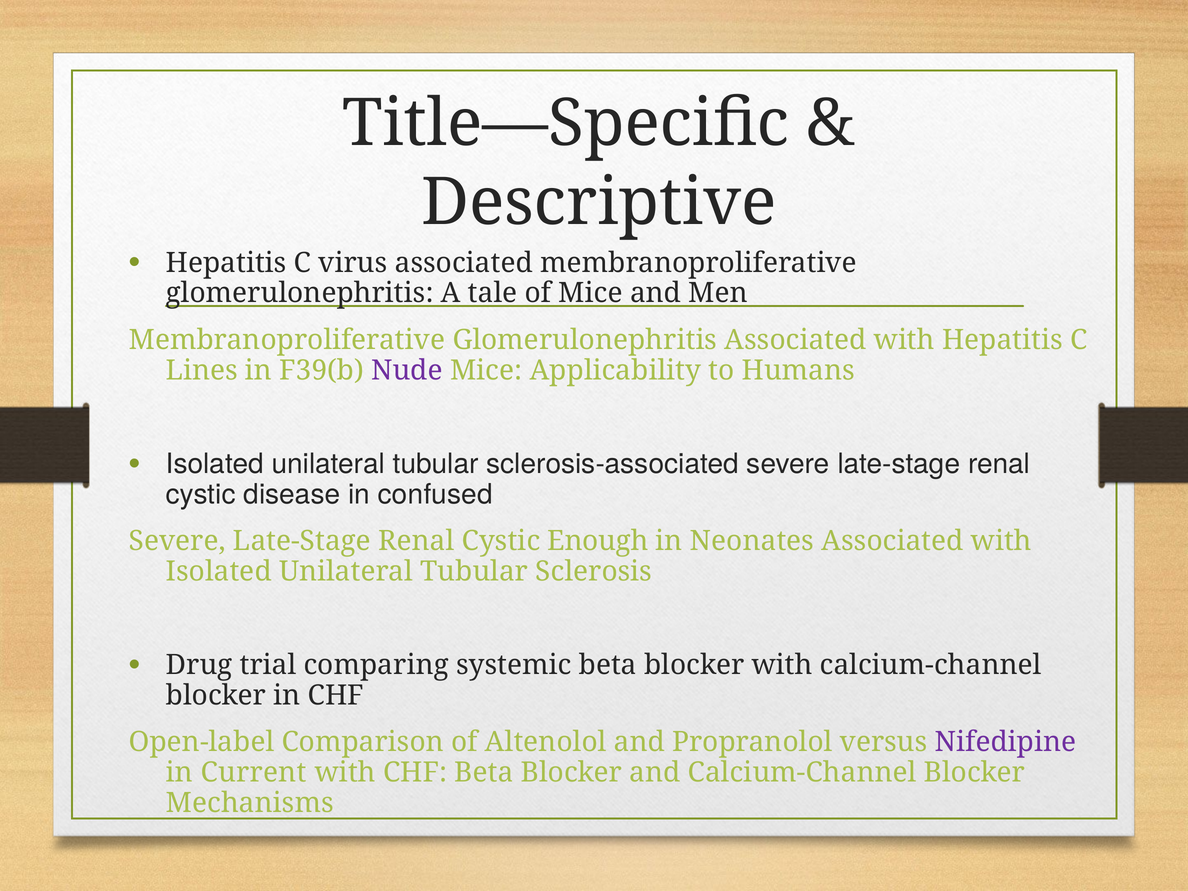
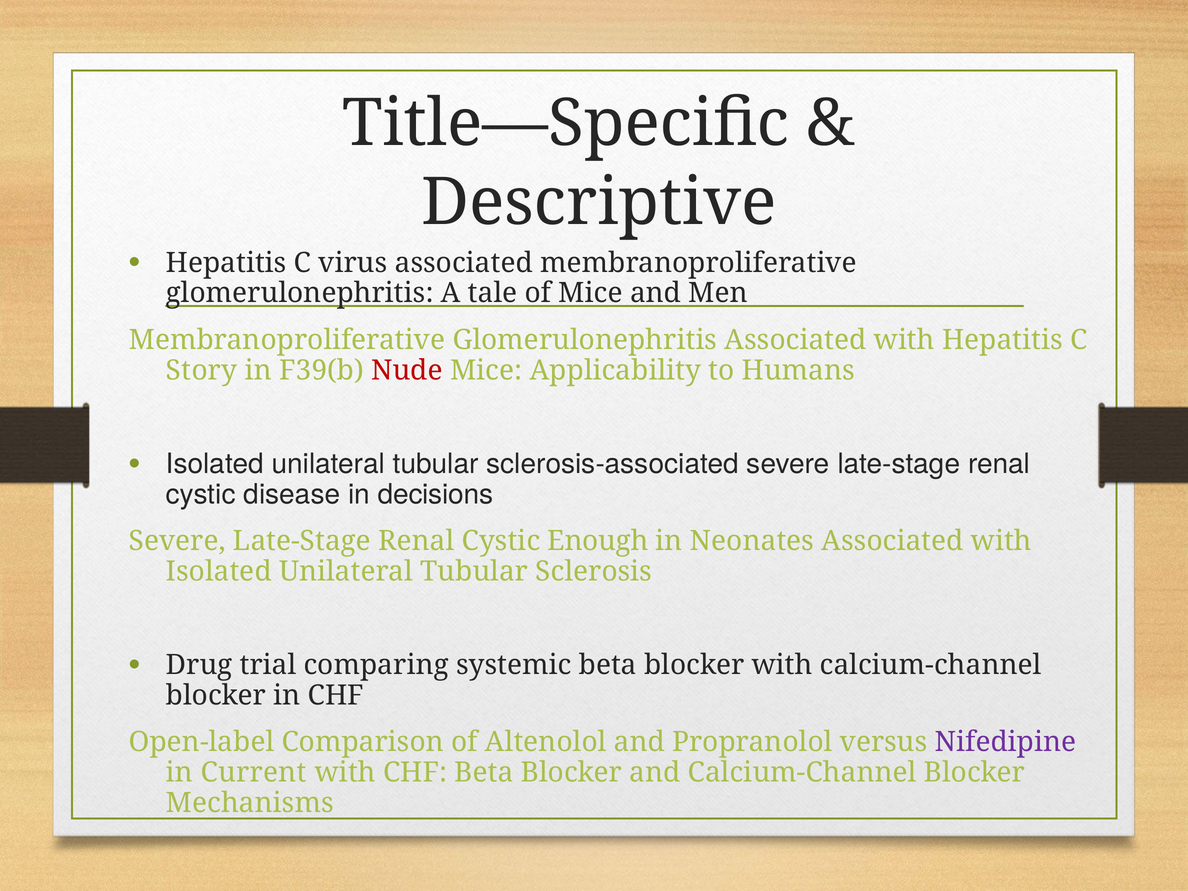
Lines: Lines -> Story
Nude colour: purple -> red
confused: confused -> decisions
